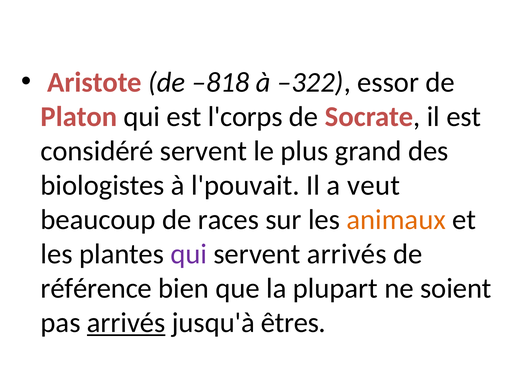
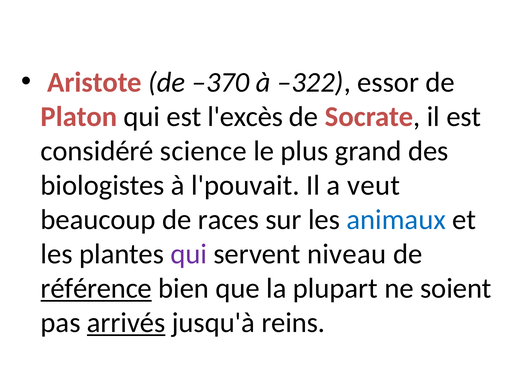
–818: –818 -> –370
l'corps: l'corps -> l'excès
considéré servent: servent -> science
animaux colour: orange -> blue
servent arrivés: arrivés -> niveau
référence underline: none -> present
êtres: êtres -> reins
